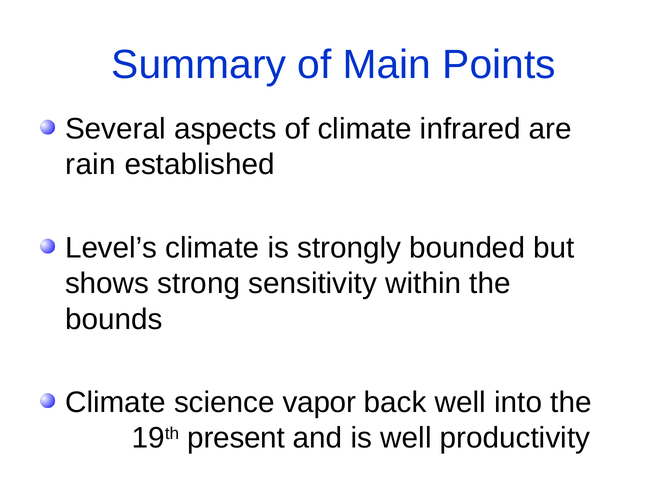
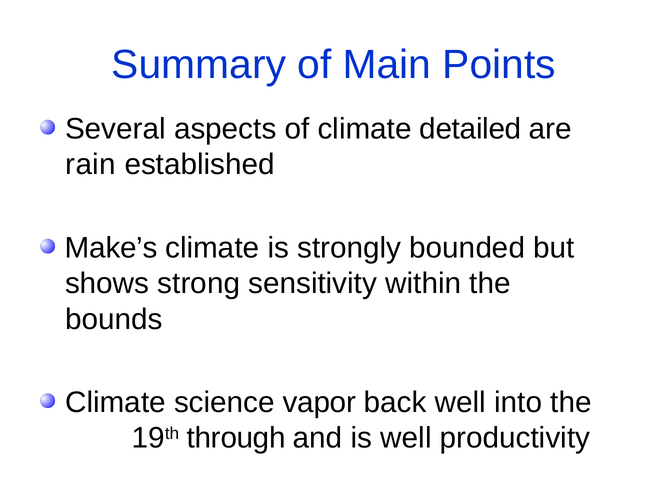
infrared: infrared -> detailed
Level’s: Level’s -> Make’s
present: present -> through
